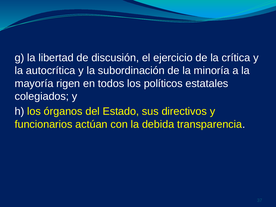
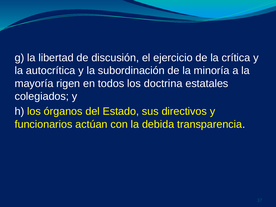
políticos: políticos -> doctrina
